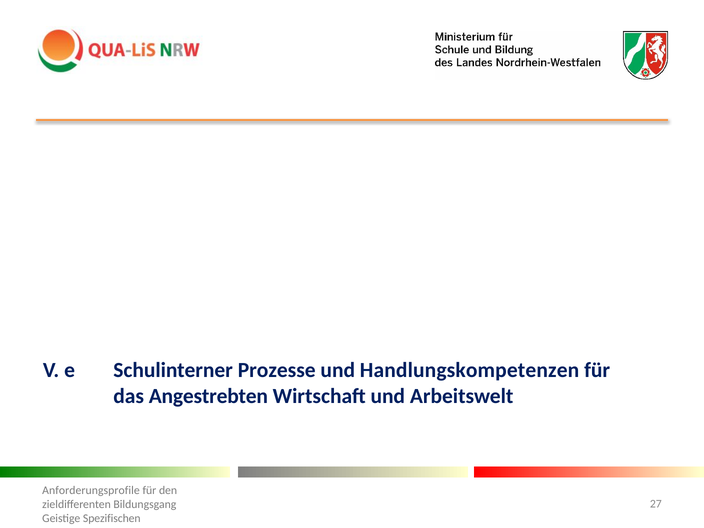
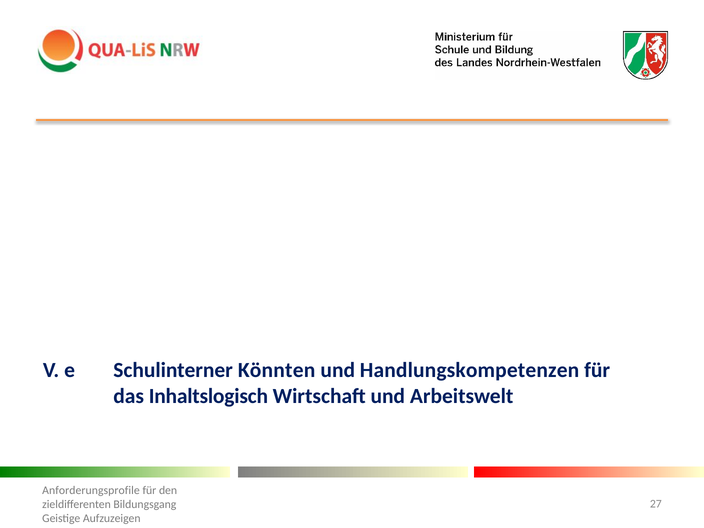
Prozesse: Prozesse -> Könnten
Angestrebten: Angestrebten -> Inhaltslogisch
Spezifischen: Spezifischen -> Aufzuzeigen
